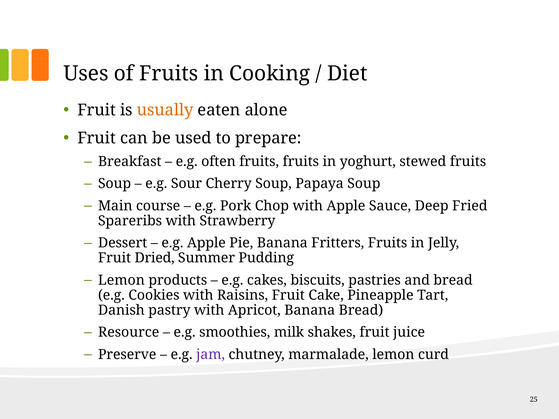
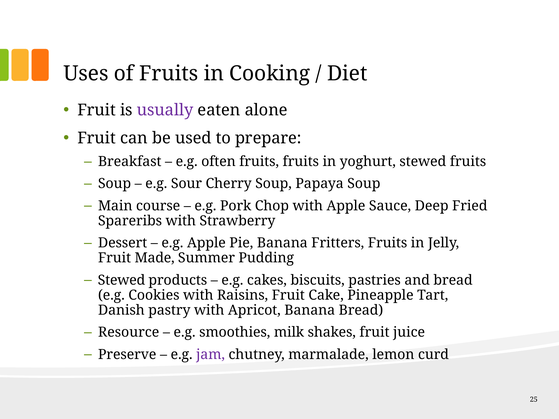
usually colour: orange -> purple
Dried: Dried -> Made
Lemon at (121, 280): Lemon -> Stewed
